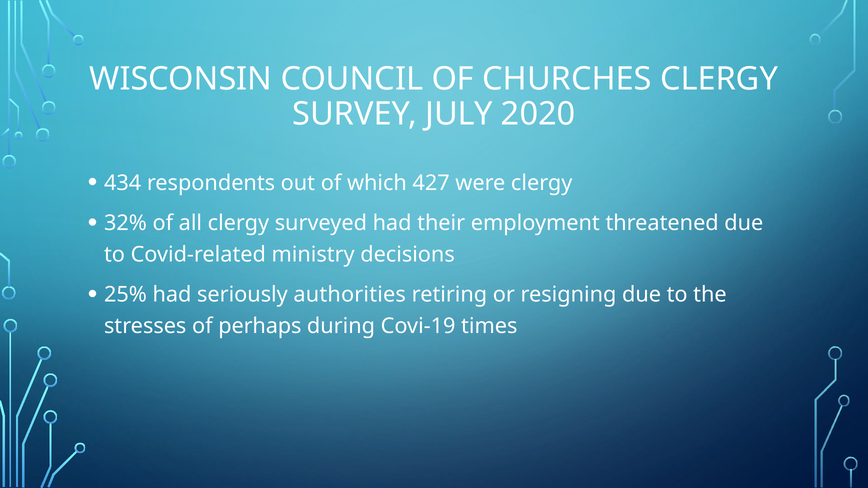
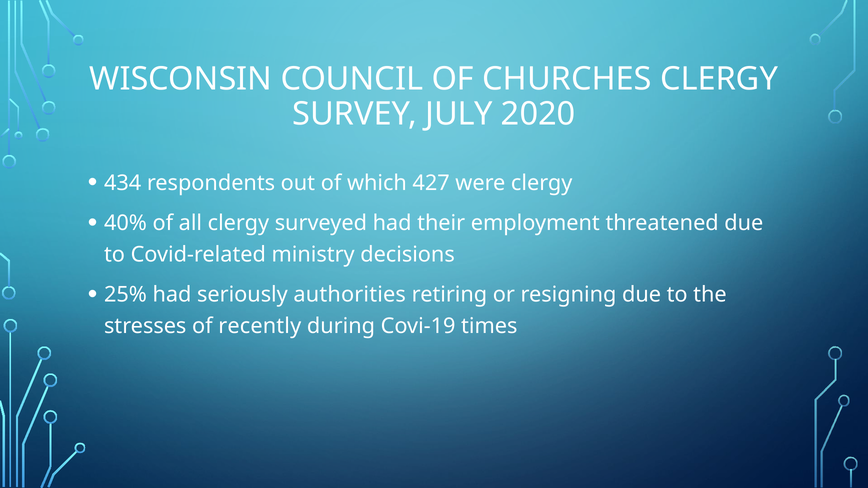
32%: 32% -> 40%
perhaps: perhaps -> recently
